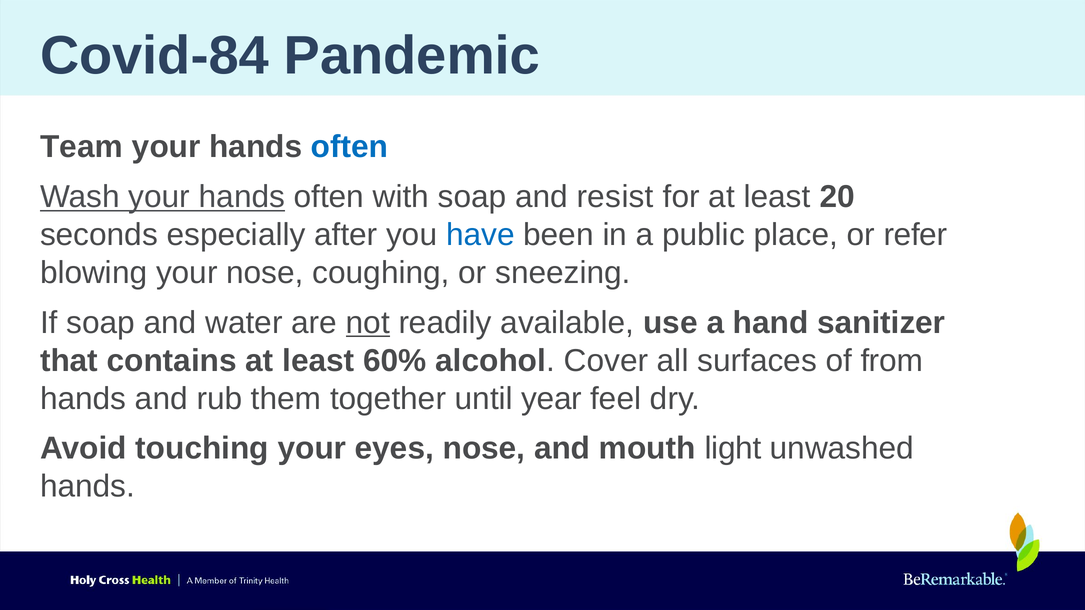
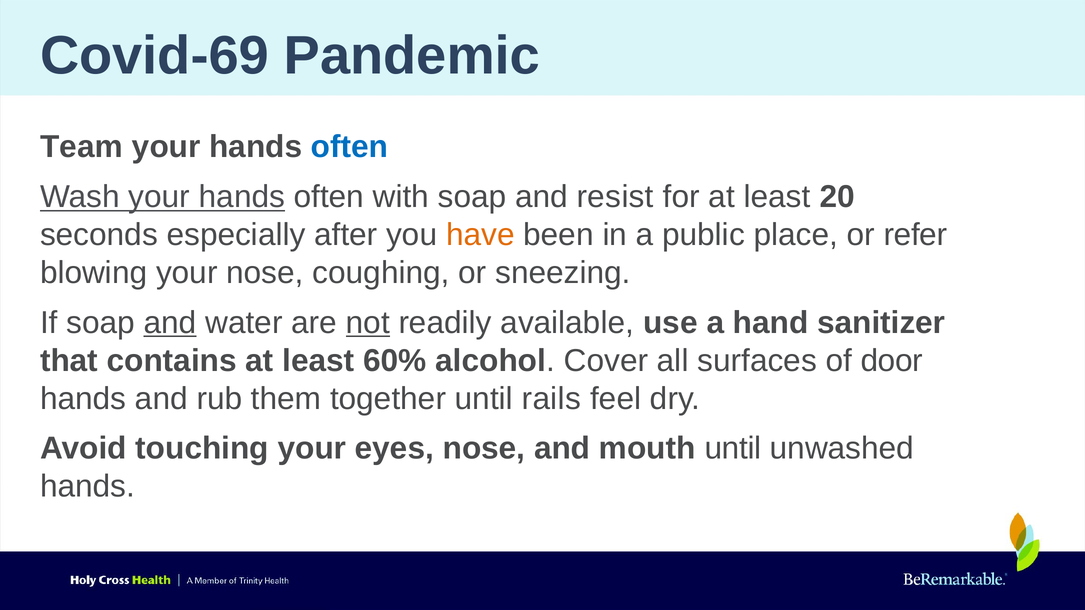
Covid-84: Covid-84 -> Covid-69
have colour: blue -> orange
and at (170, 323) underline: none -> present
from: from -> door
year: year -> rails
mouth light: light -> until
